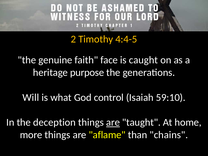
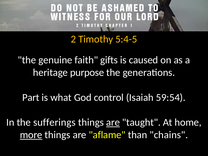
4:4-5: 4:4-5 -> 5:4-5
face: face -> gifts
caught: caught -> caused
Will: Will -> Part
59:10: 59:10 -> 59:54
deception: deception -> sufferings
more underline: none -> present
